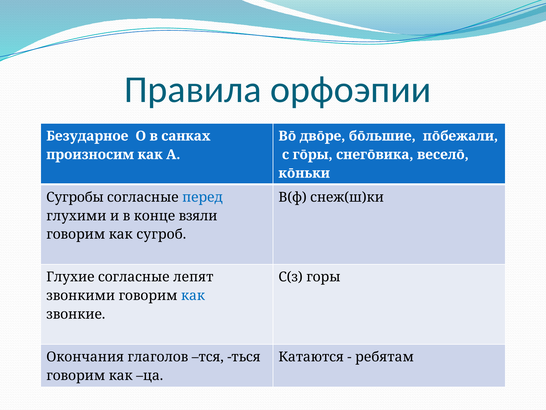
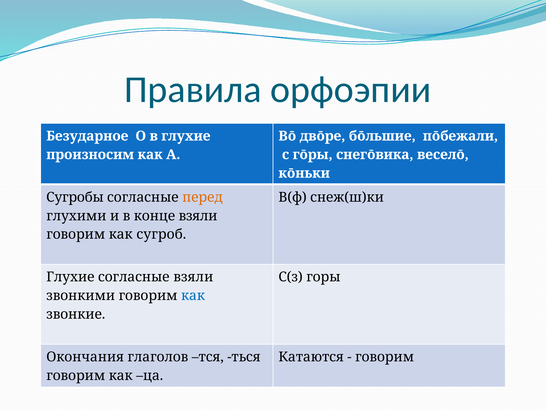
в санках: санках -> глухие
перед colour: blue -> orange
согласные лепят: лепят -> взяли
ребятам at (385, 357): ребятам -> говорим
